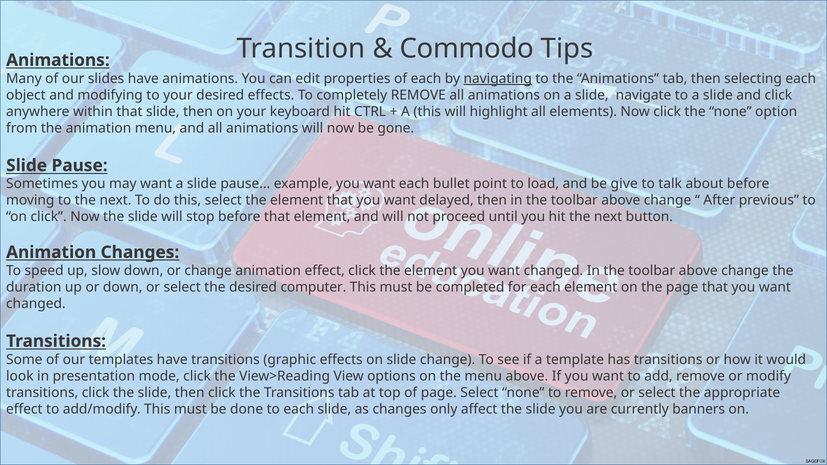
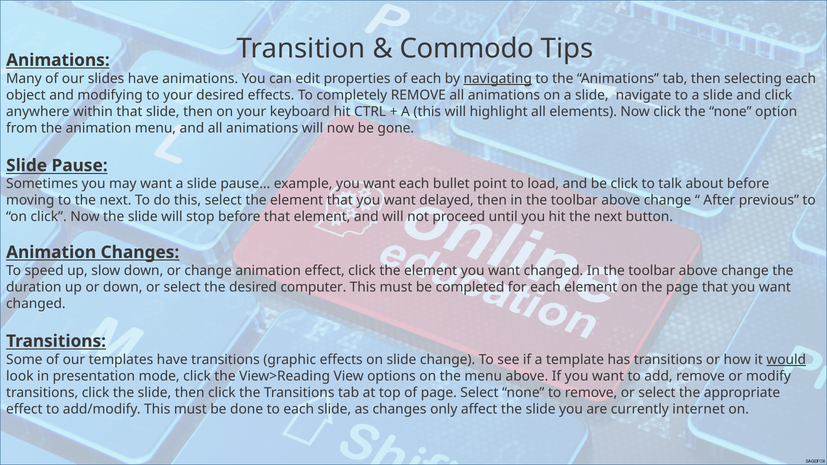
be give: give -> click
would underline: none -> present
banners: banners -> internet
